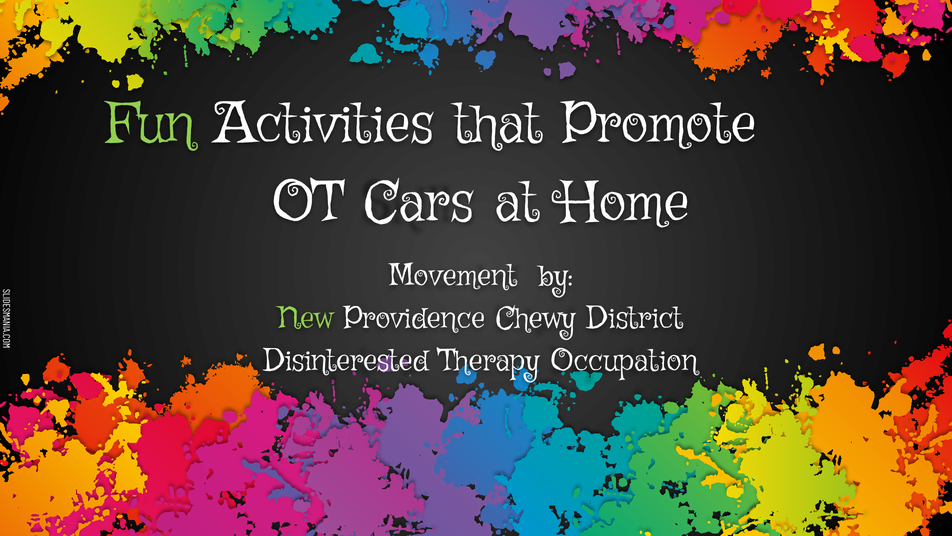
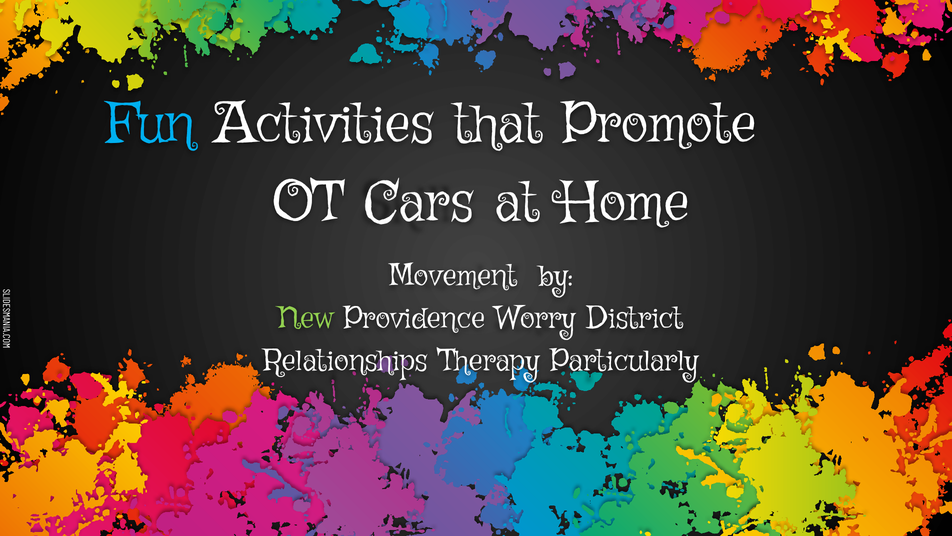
Fun colour: light green -> light blue
Chewy: Chewy -> Worry
Disinterested: Disinterested -> Relationships
Occupation: Occupation -> Particularly
